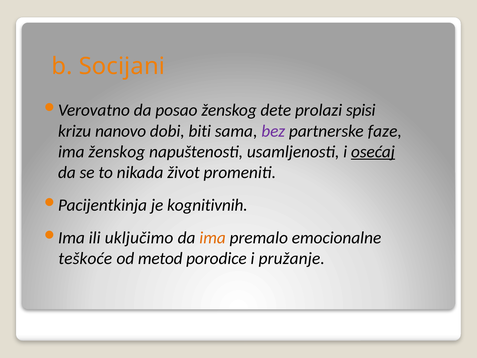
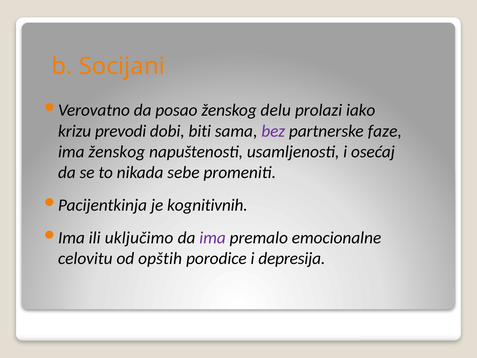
dete: dete -> delu
spisi: spisi -> iako
nanovo: nanovo -> prevodi
osećaj underline: present -> none
život: život -> sebe
ima at (213, 238) colour: orange -> purple
teškoće: teškoće -> celovitu
metod: metod -> opštih
pružanje: pružanje -> depresija
